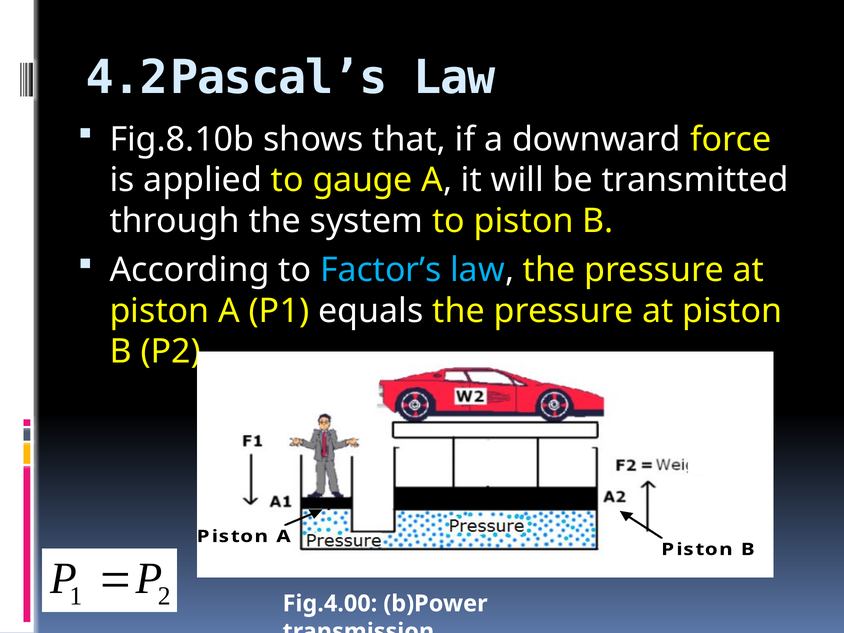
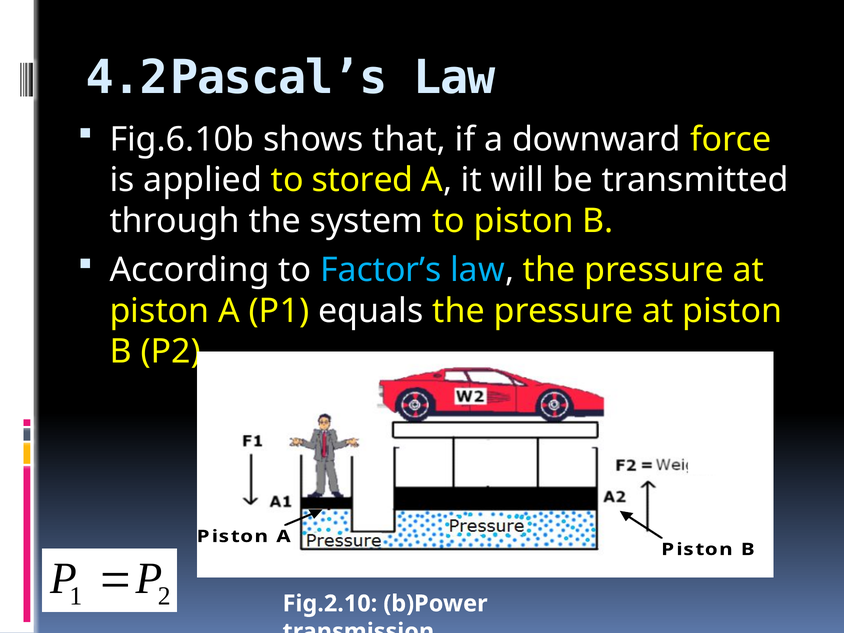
Fig.8.10b: Fig.8.10b -> Fig.6.10b
gauge: gauge -> stored
Fig.4.00: Fig.4.00 -> Fig.2.10
